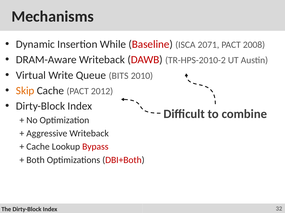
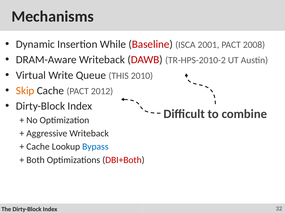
2071: 2071 -> 2001
BITS: BITS -> THIS
Bypass colour: red -> blue
